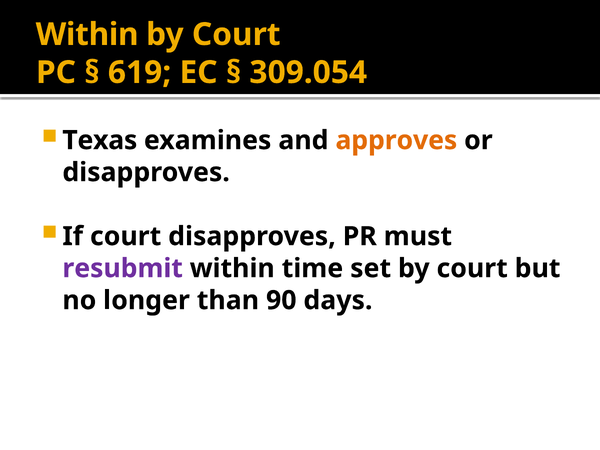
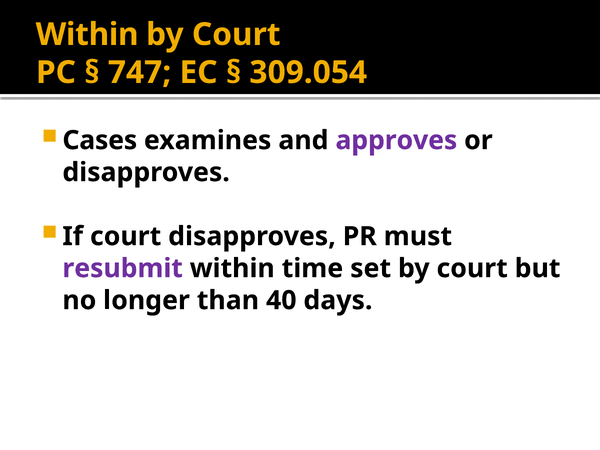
619: 619 -> 747
Texas: Texas -> Cases
approves colour: orange -> purple
90: 90 -> 40
